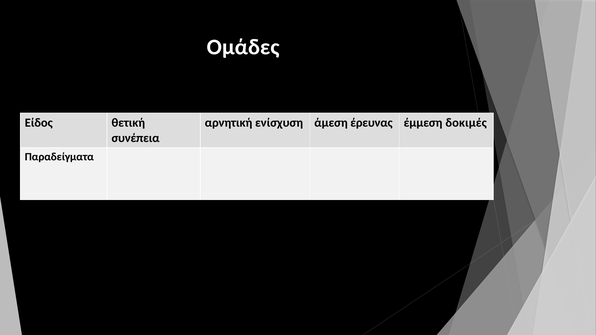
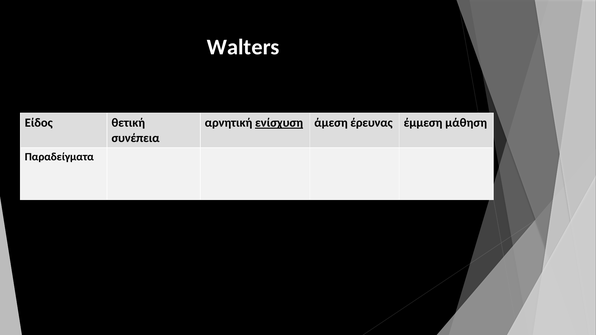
Ομάδες: Ομάδες -> Walters
ενίσχυση underline: none -> present
δοκιμές: δοκιμές -> μάθηση
